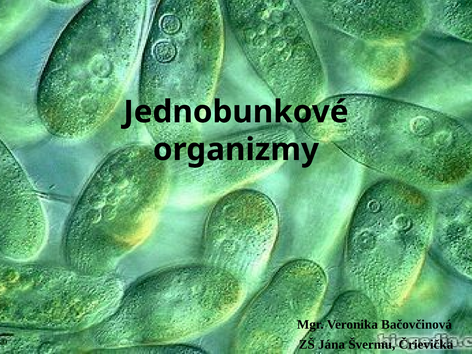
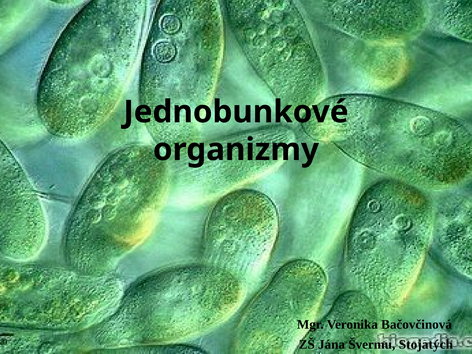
Črievička: Črievička -> Stojatých
